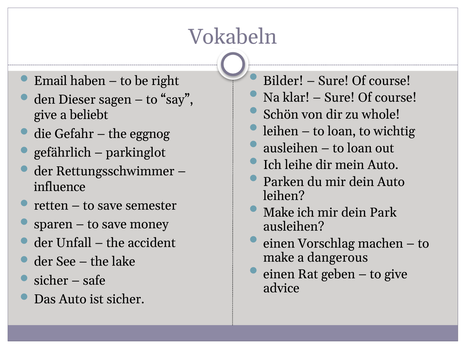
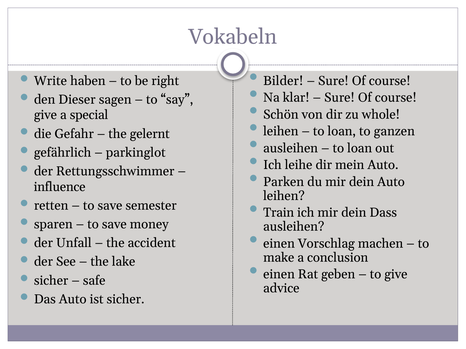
Email: Email -> Write
beliebt: beliebt -> special
wichtig: wichtig -> ganzen
eggnog: eggnog -> gelernt
Make at (279, 213): Make -> Train
Park: Park -> Dass
dangerous: dangerous -> conclusion
